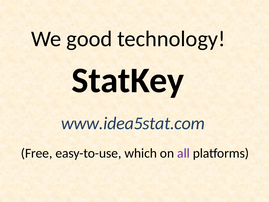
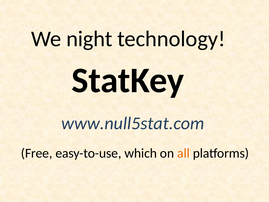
good: good -> night
www.idea5stat.com: www.idea5stat.com -> www.null5stat.com
all colour: purple -> orange
